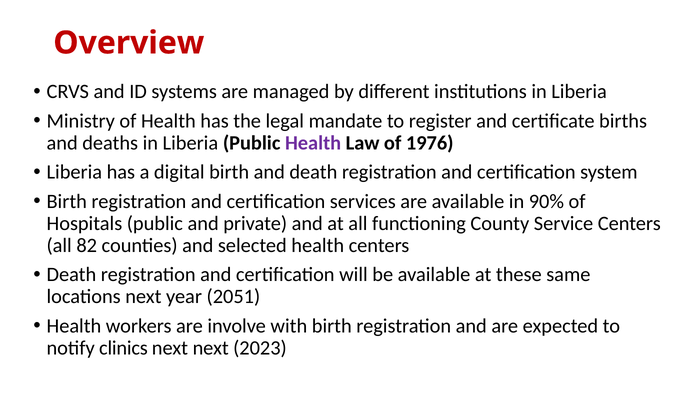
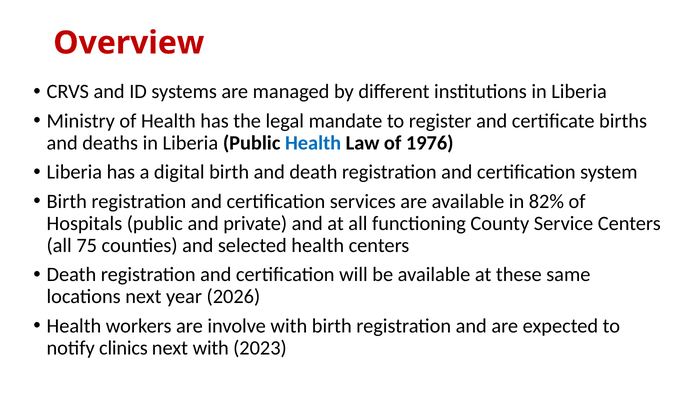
Health at (313, 143) colour: purple -> blue
90%: 90% -> 82%
82: 82 -> 75
2051: 2051 -> 2026
next next: next -> with
